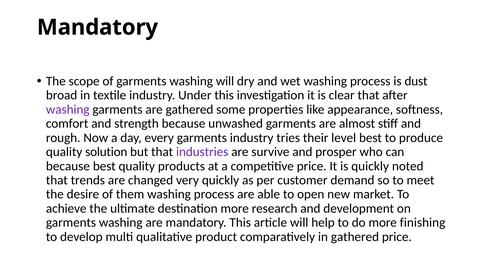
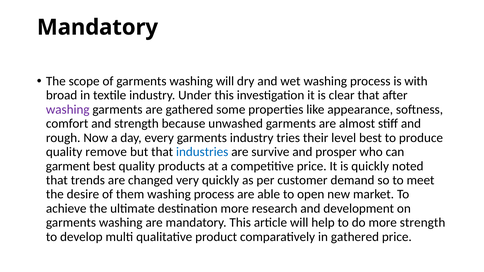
dust: dust -> with
solution: solution -> remove
industries colour: purple -> blue
because at (68, 166): because -> garment
more finishing: finishing -> strength
